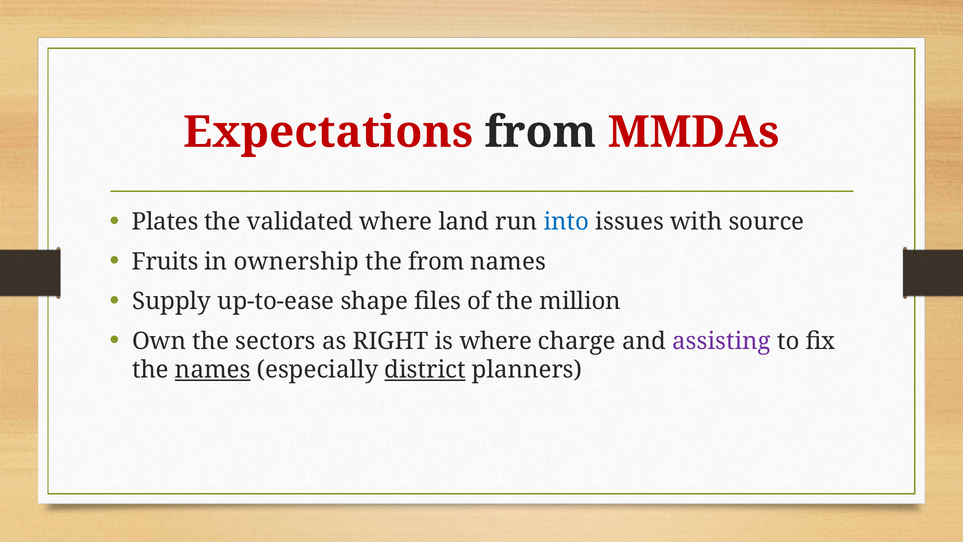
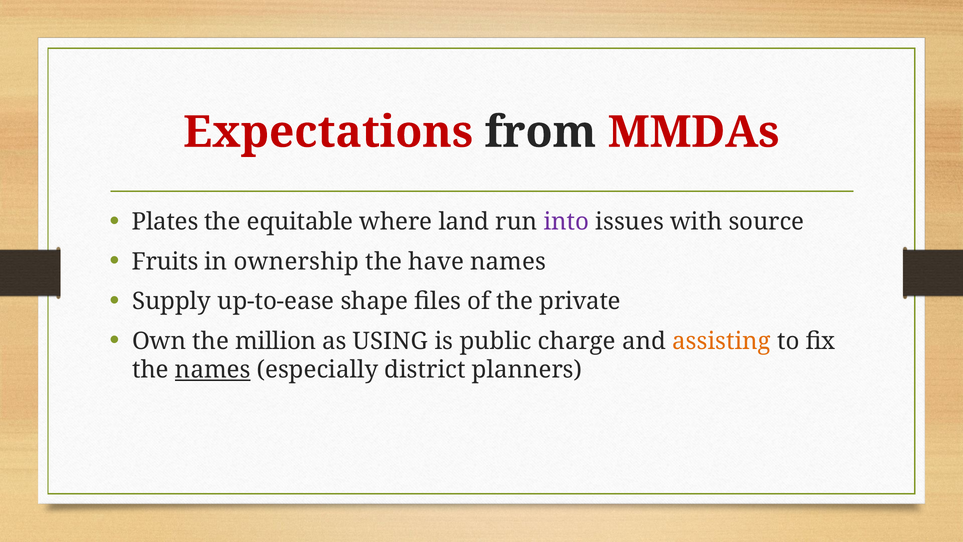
validated: validated -> equitable
into colour: blue -> purple
the from: from -> have
million: million -> private
sectors: sectors -> million
RIGHT: RIGHT -> USING
is where: where -> public
assisting colour: purple -> orange
district underline: present -> none
